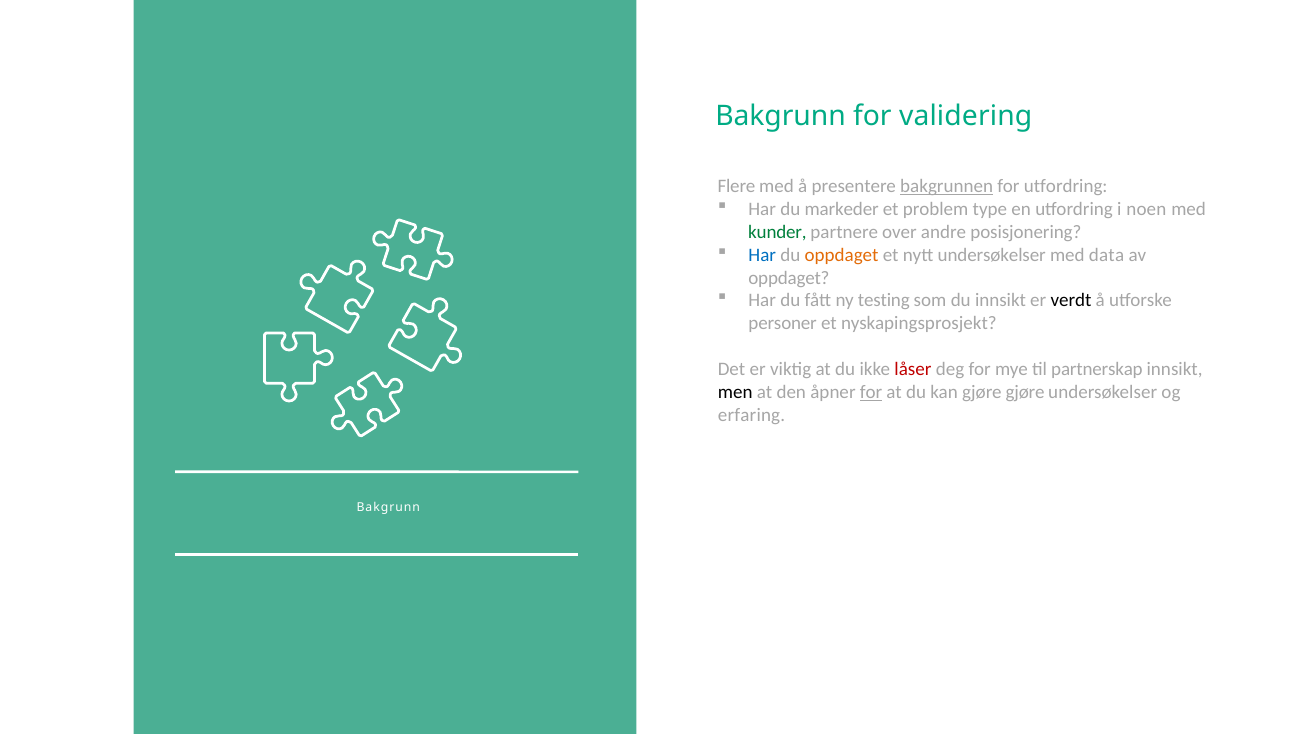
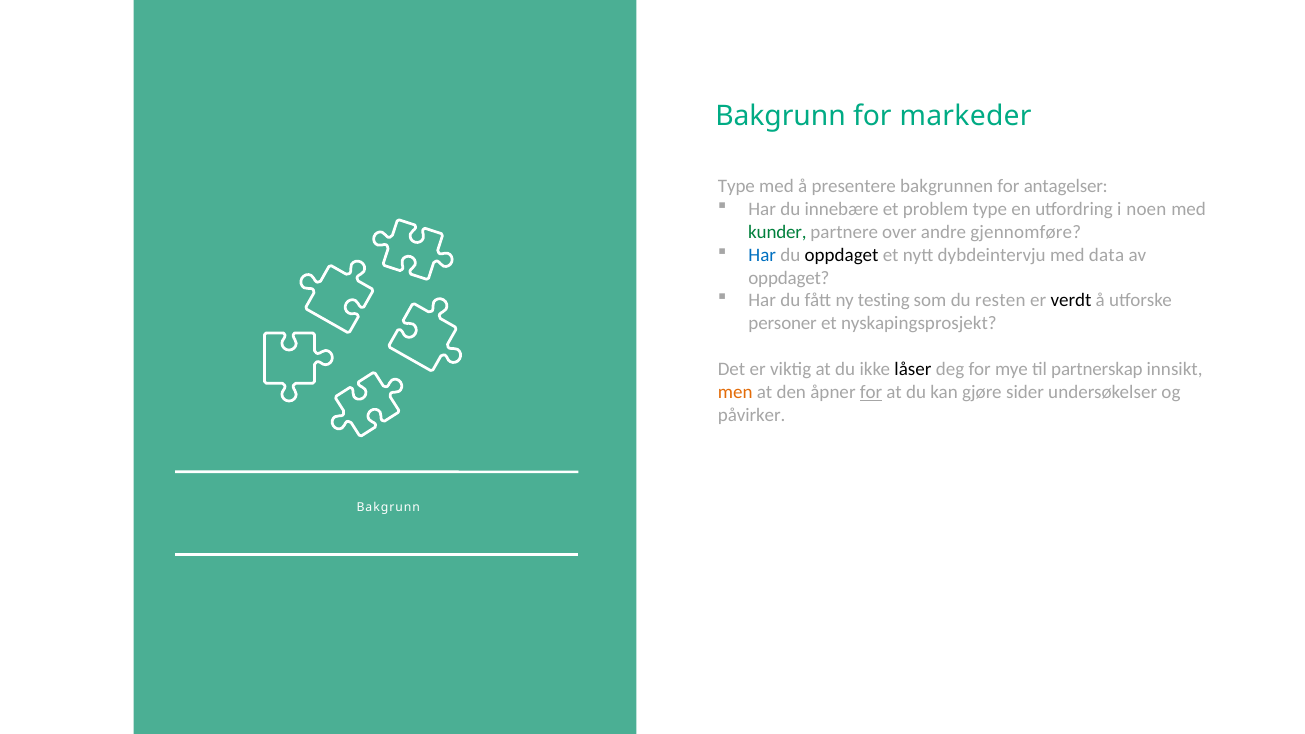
validering: validering -> markeder
Flere at (736, 186): Flere -> Type
bakgrunnen underline: present -> none
for utfordring: utfordring -> antagelser
markeder: markeder -> innebære
posisjonering: posisjonering -> gjennomføre
oppdaget at (842, 255) colour: orange -> black
nytt undersøkelser: undersøkelser -> dybdeintervju
du innsikt: innsikt -> resten
låser colour: red -> black
men colour: black -> orange
gjøre gjøre: gjøre -> sider
erfaring: erfaring -> påvirker
